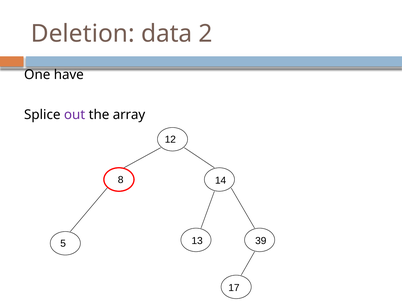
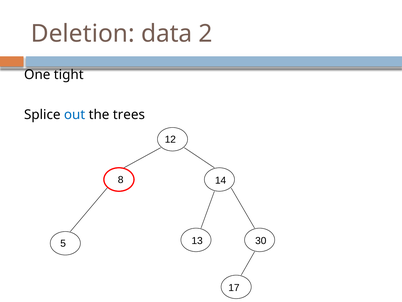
have: have -> tight
out colour: purple -> blue
array: array -> trees
39: 39 -> 30
